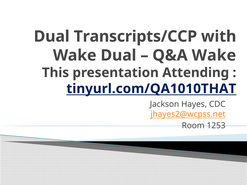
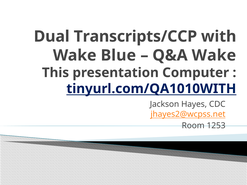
Wake Dual: Dual -> Blue
Attending: Attending -> Computer
tinyurl.com/QA1010THAT: tinyurl.com/QA1010THAT -> tinyurl.com/QA1010WITH
